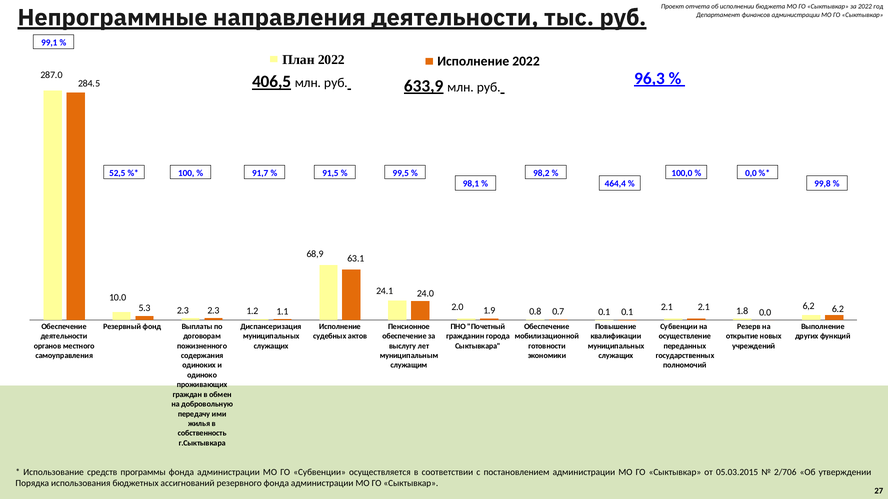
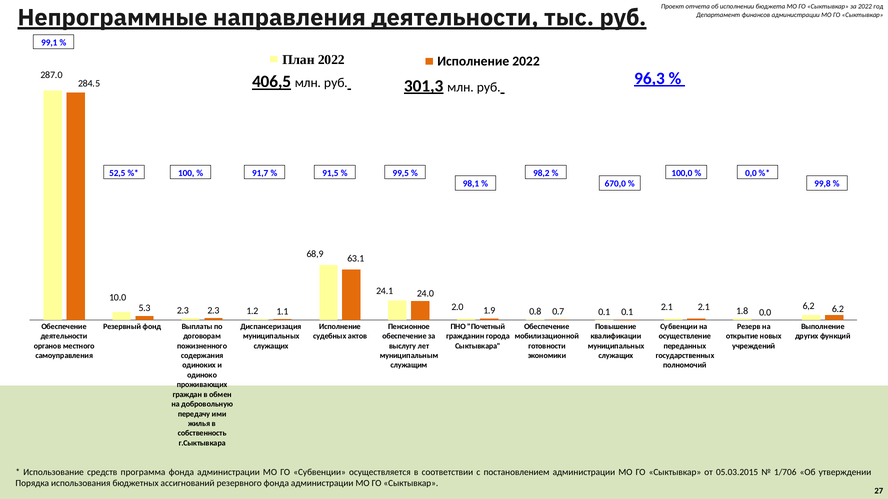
633,9: 633,9 -> 301,3
464,4: 464,4 -> 670,0
программы: программы -> программа
2/706: 2/706 -> 1/706
